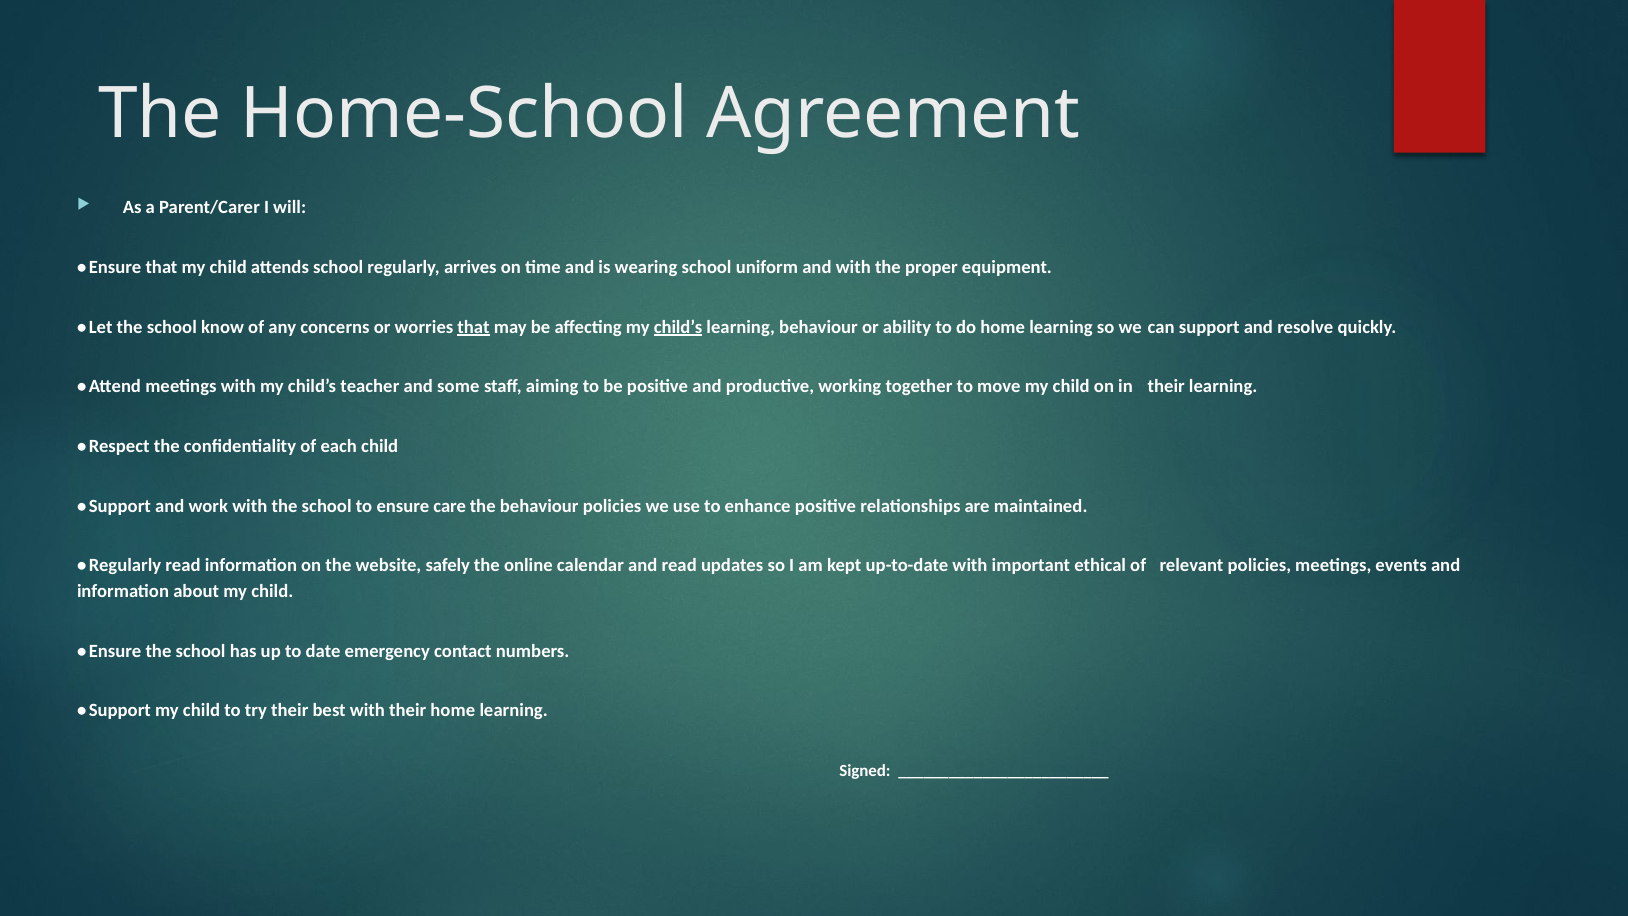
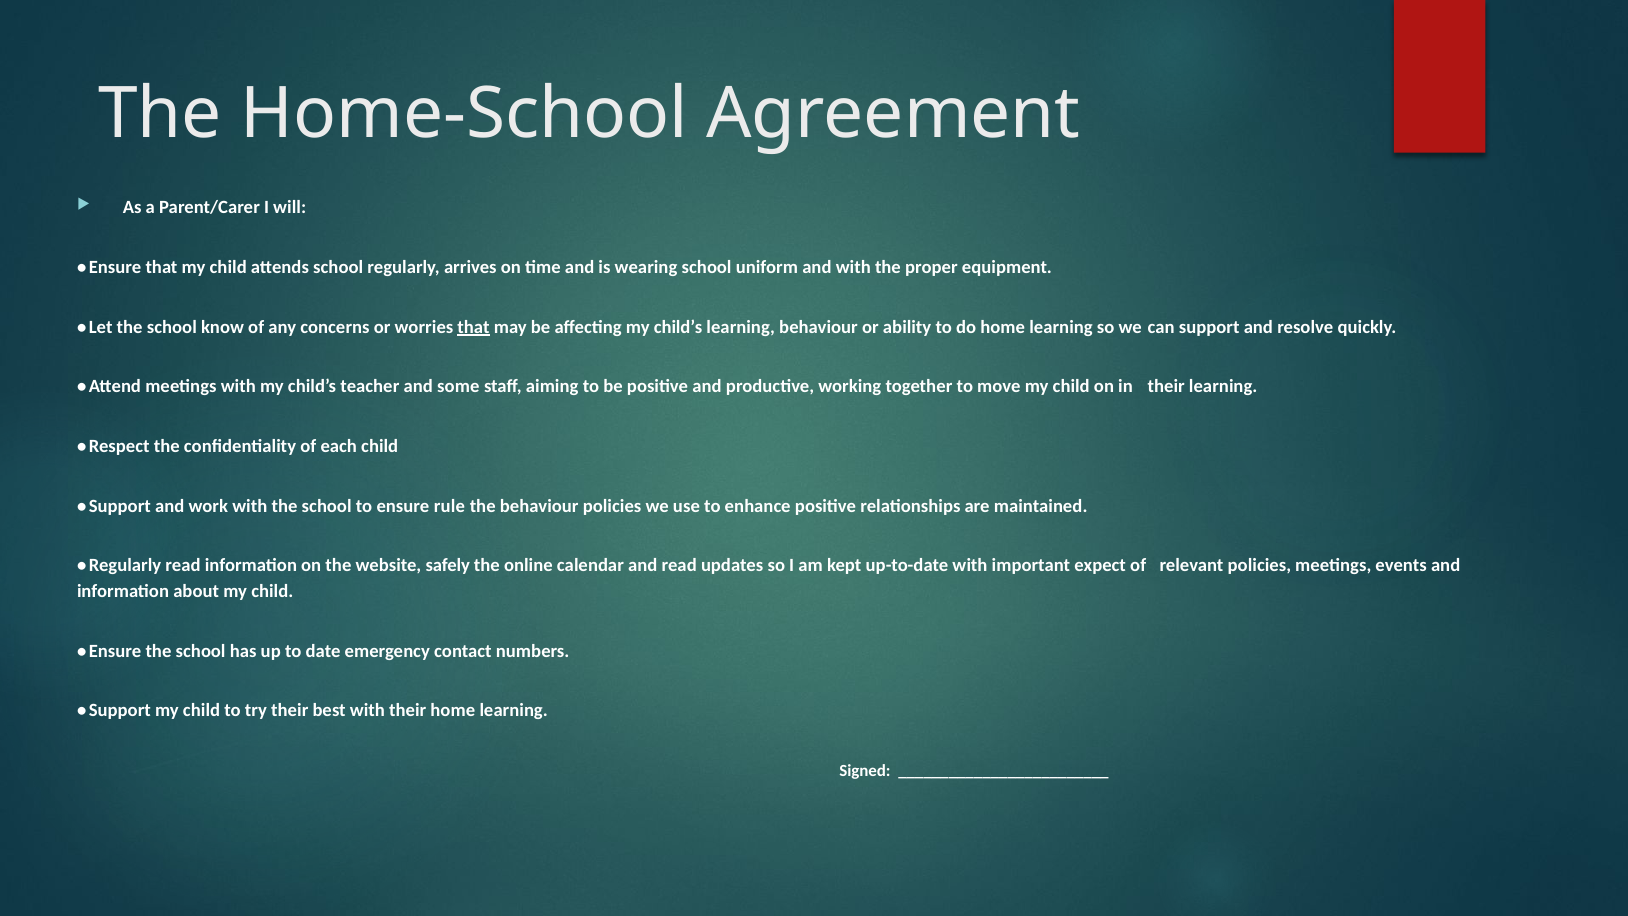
child’s at (678, 327) underline: present -> none
care: care -> rule
ethical: ethical -> expect
